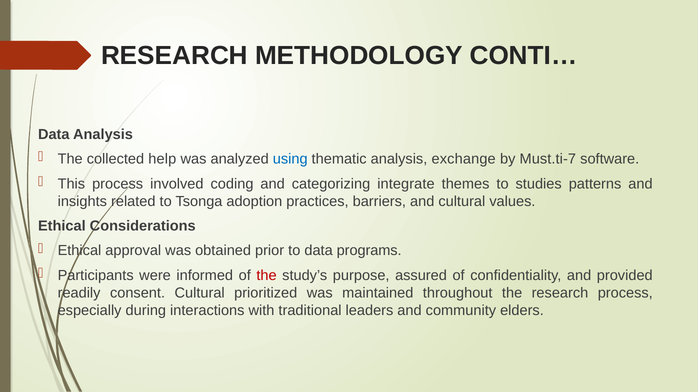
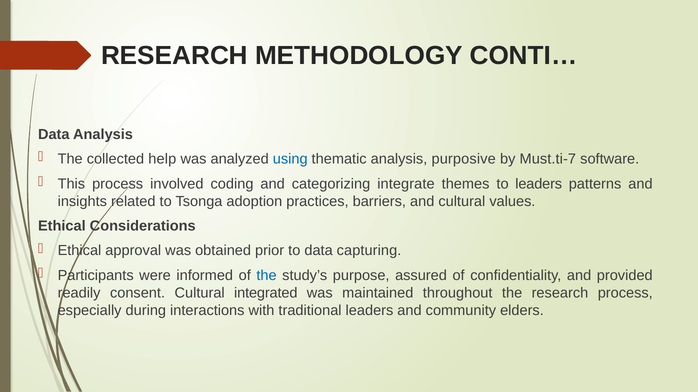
exchange: exchange -> purposive
to studies: studies -> leaders
programs: programs -> capturing
the at (267, 276) colour: red -> blue
prioritized: prioritized -> integrated
